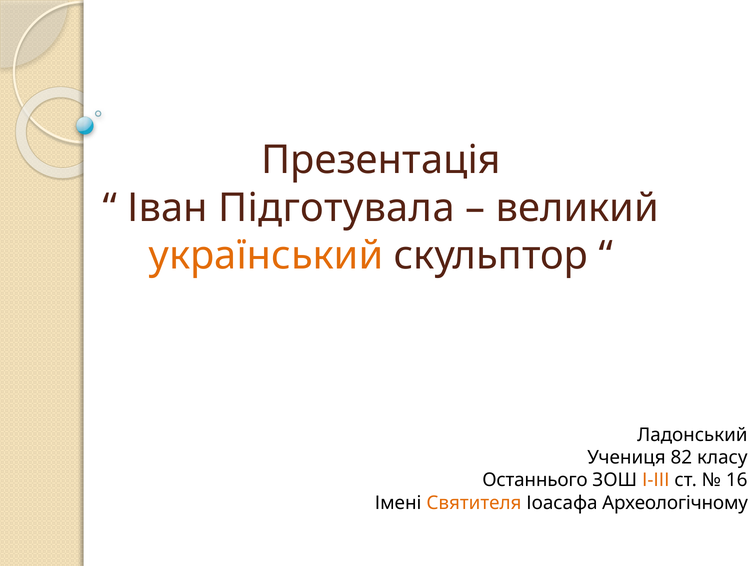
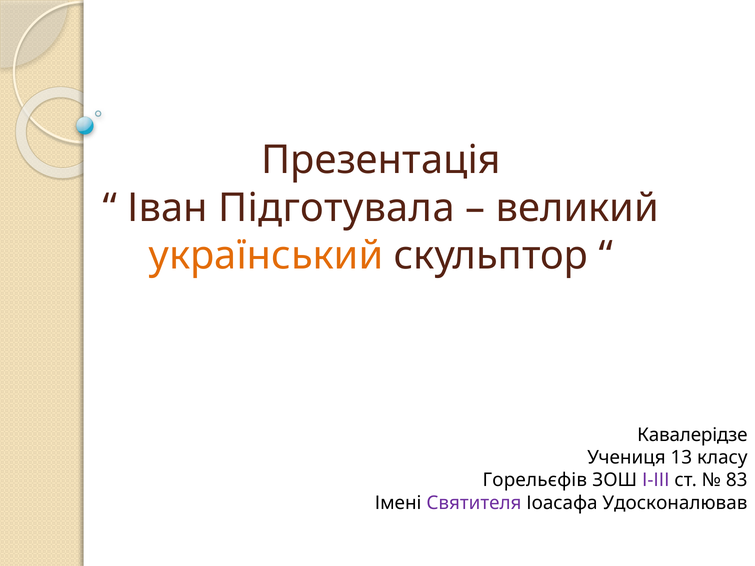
Ладонський: Ладонський -> Кавалерідзе
82: 82 -> 13
Останнього: Останнього -> Горельєфів
І-ІІІ colour: orange -> purple
16: 16 -> 83
Святителя colour: orange -> purple
Археологічному: Археологічному -> Удосконалював
